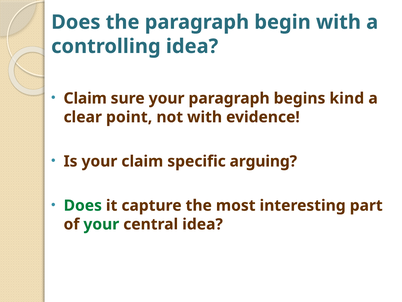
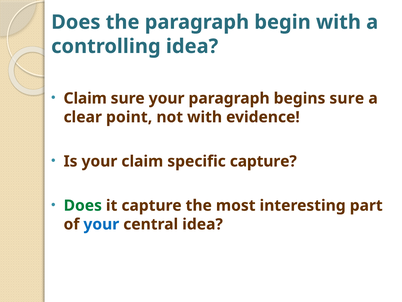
begins kind: kind -> sure
specific arguing: arguing -> capture
your at (101, 224) colour: green -> blue
